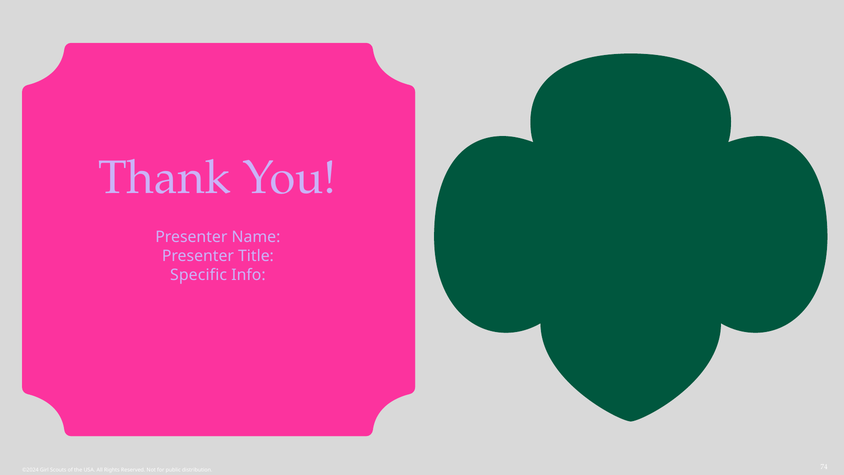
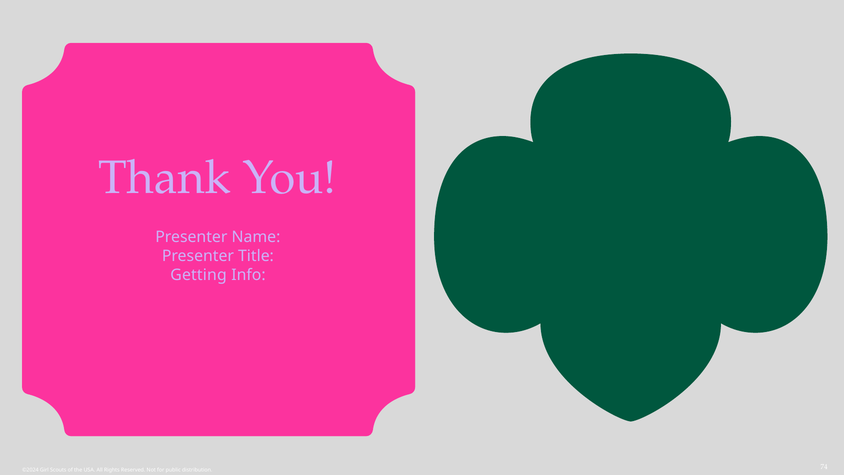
Specific: Specific -> Getting
